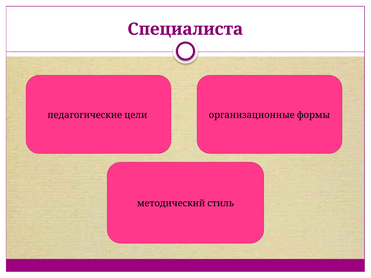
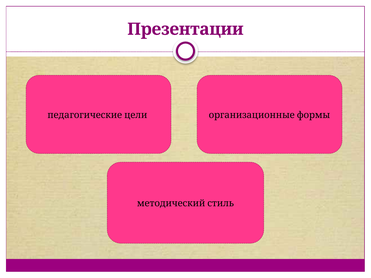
Специалиста: Специалиста -> Презентации
